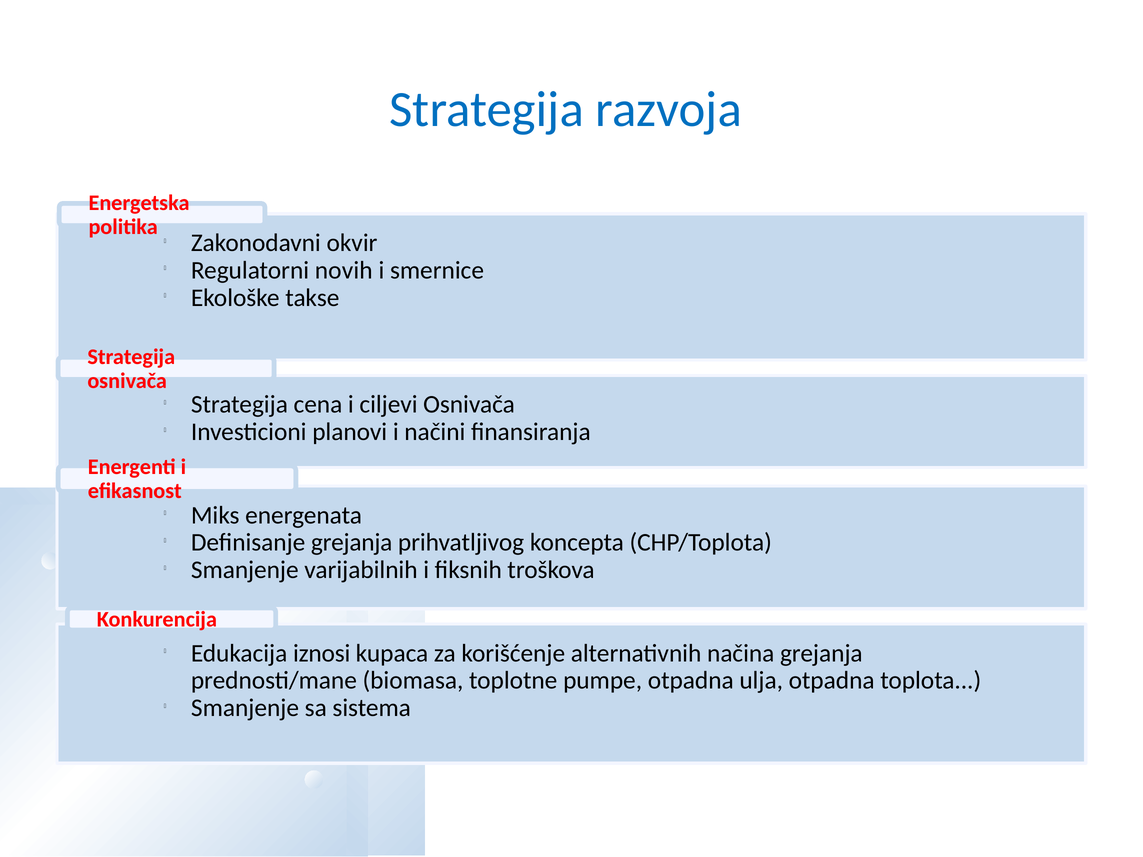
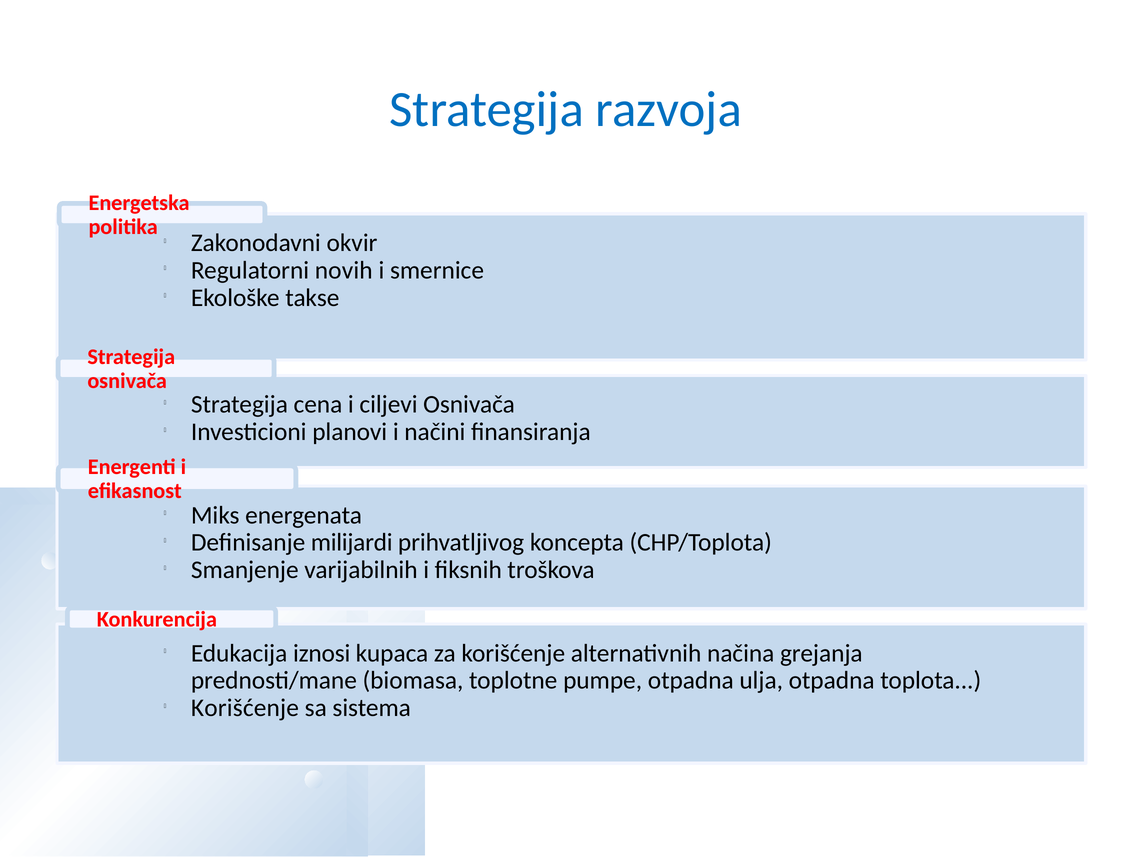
Definisanje grejanja: grejanja -> milijardi
Smanjenje at (245, 708): Smanjenje -> Korišćenje
